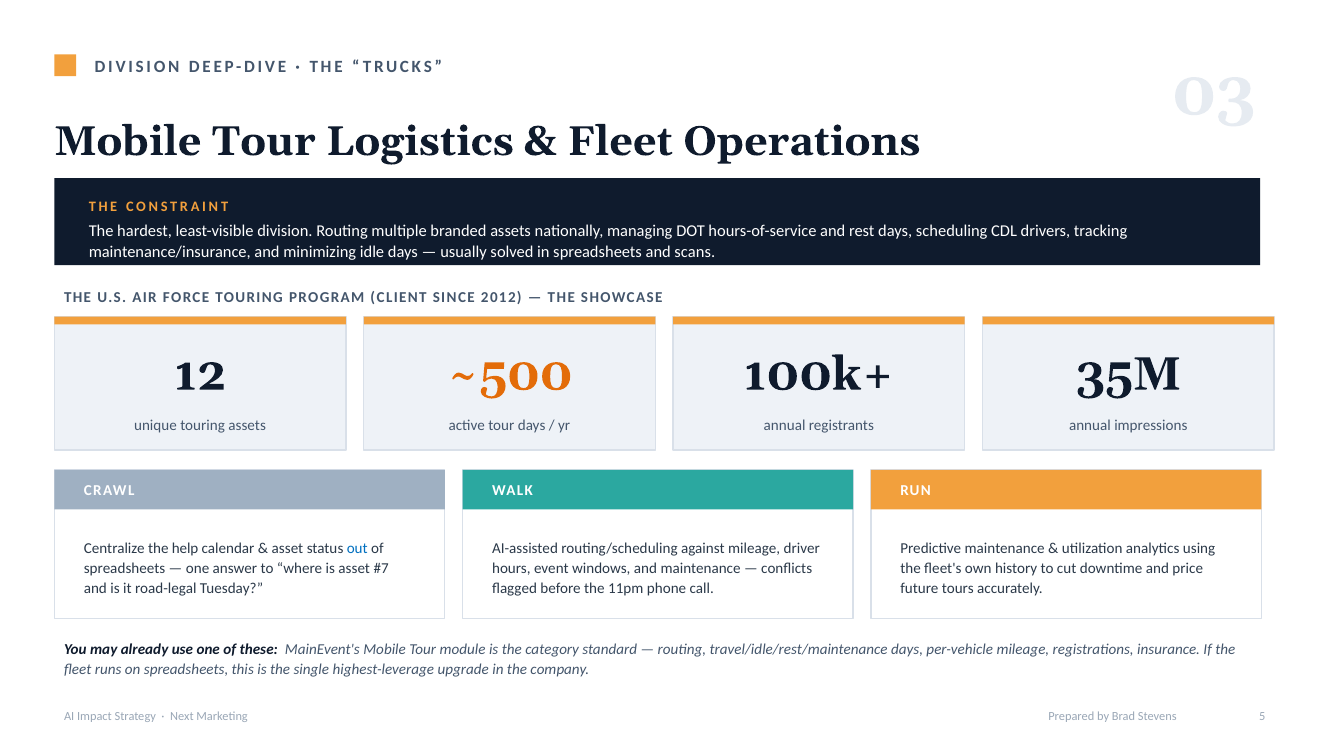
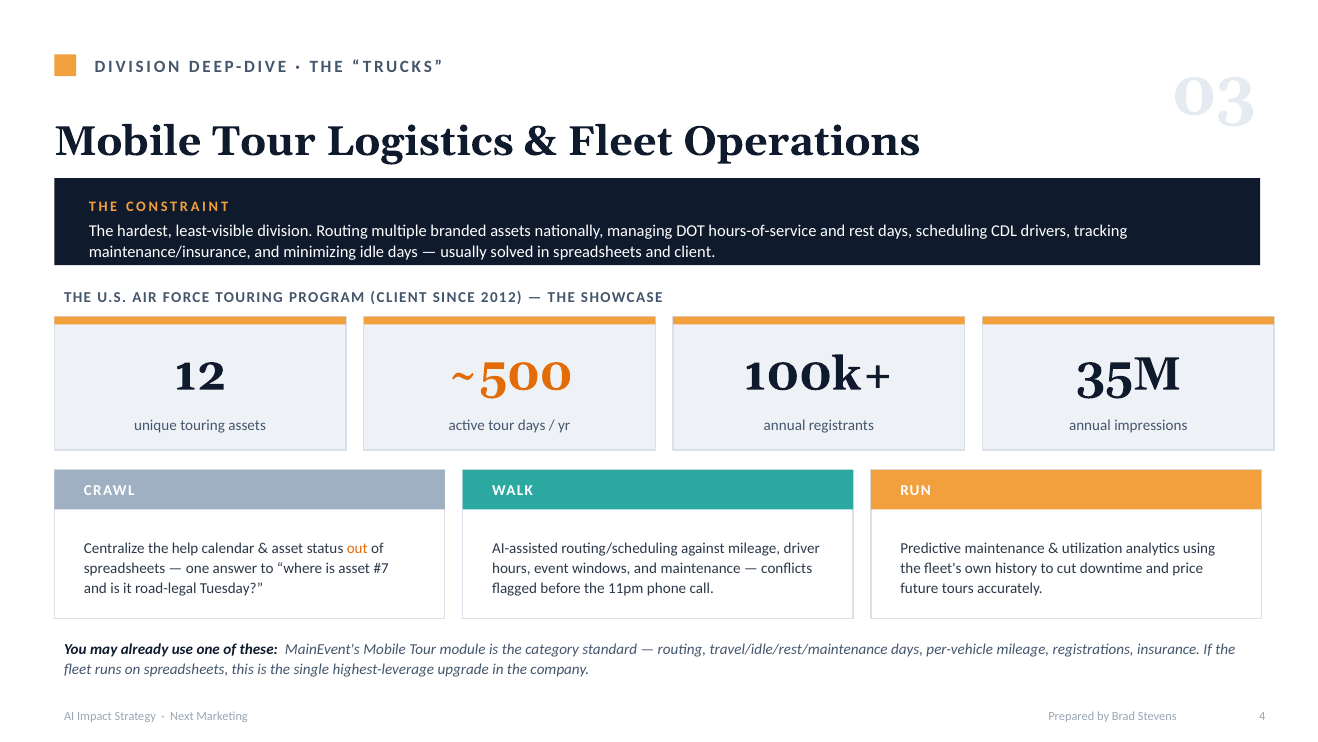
and scans: scans -> client
out colour: blue -> orange
5: 5 -> 4
